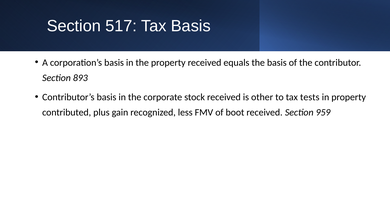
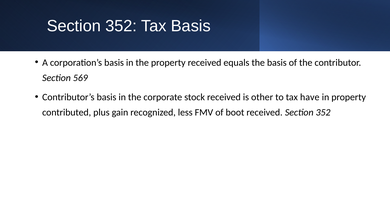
517 at (121, 26): 517 -> 352
893: 893 -> 569
tests: tests -> have
received Section 959: 959 -> 352
